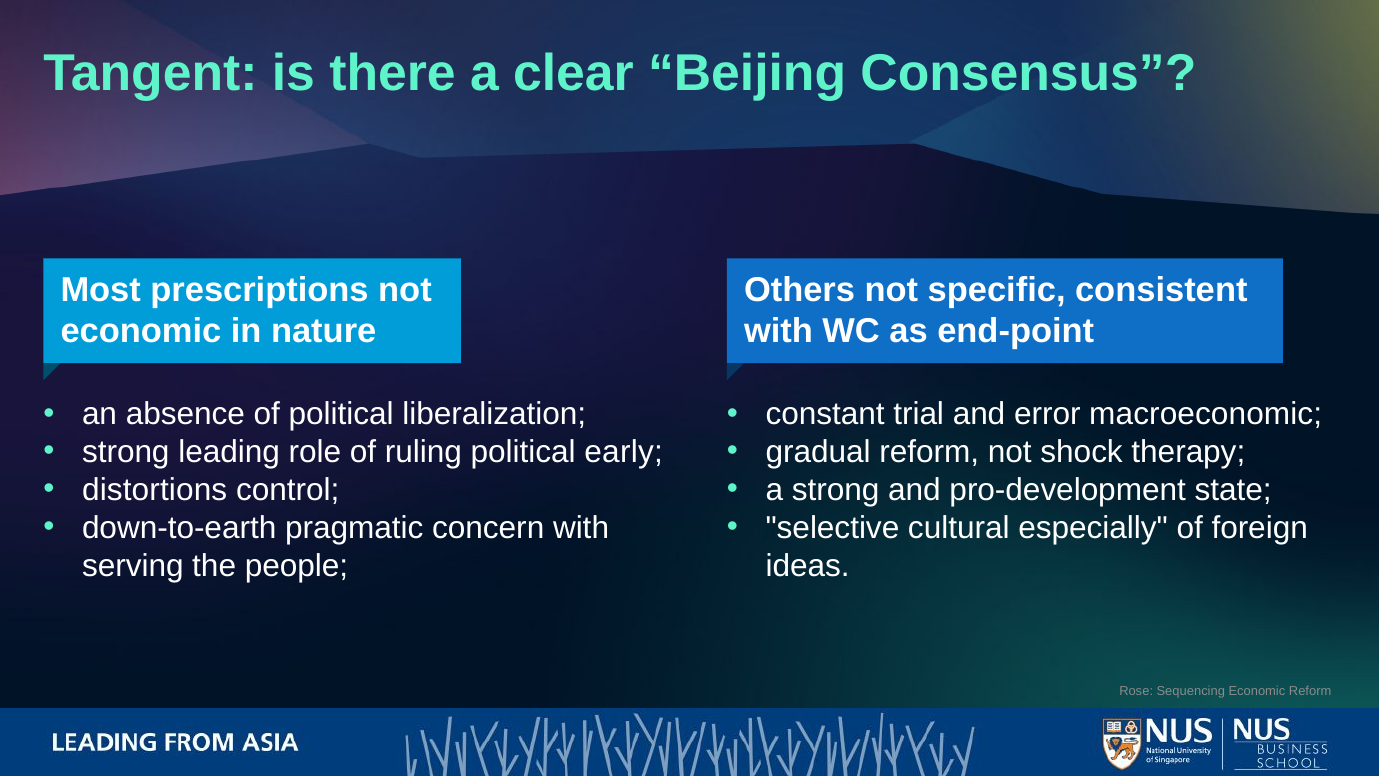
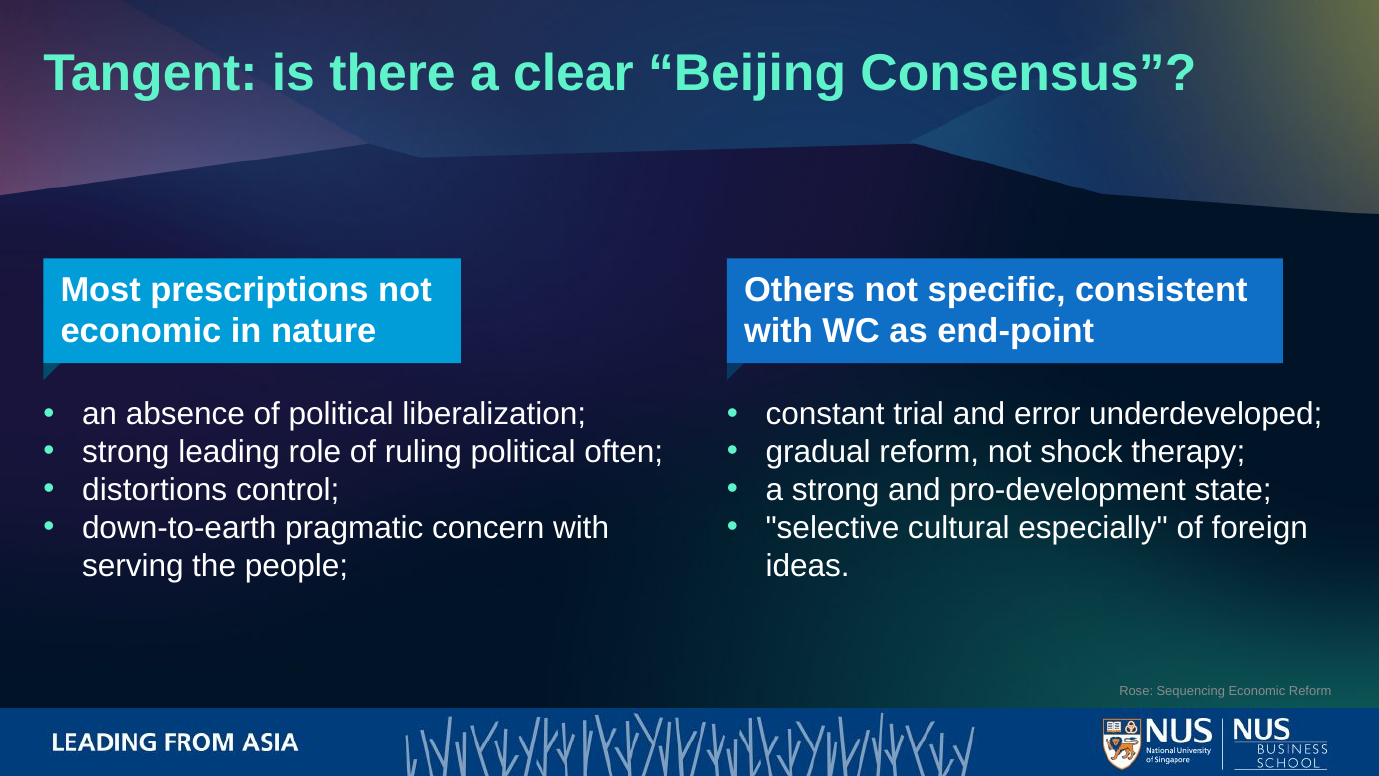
macroeconomic: macroeconomic -> underdeveloped
early: early -> often
